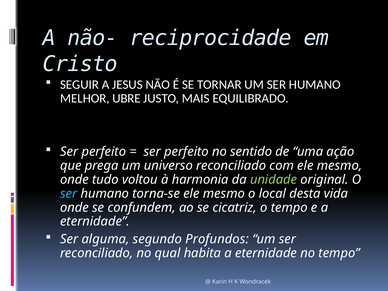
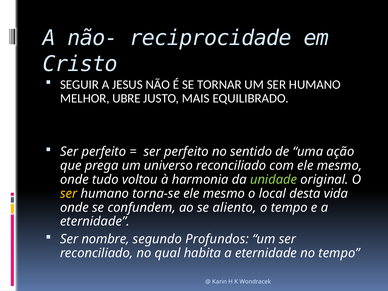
ser at (69, 194) colour: light blue -> yellow
cicatriz: cicatriz -> aliento
alguma: alguma -> nombre
